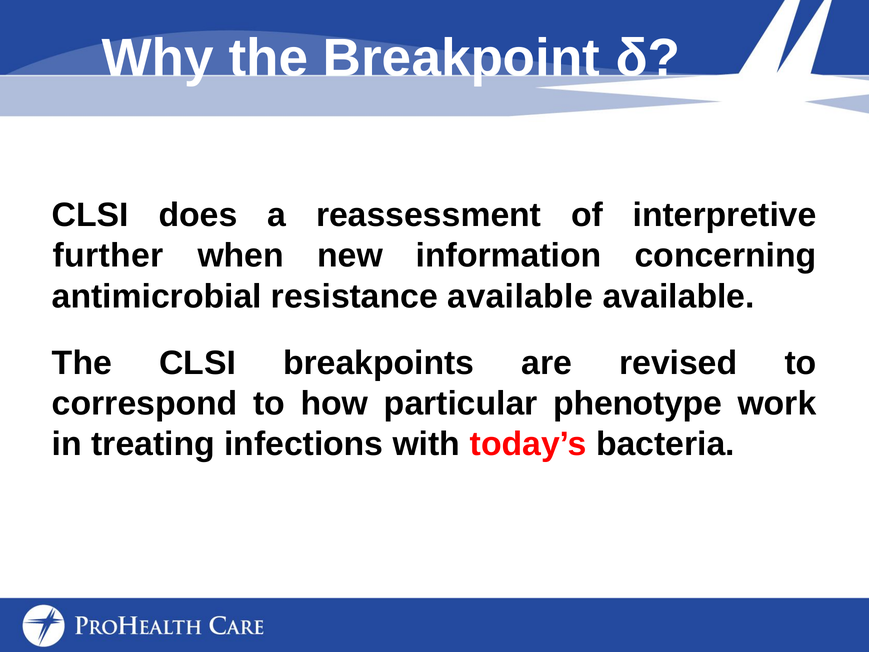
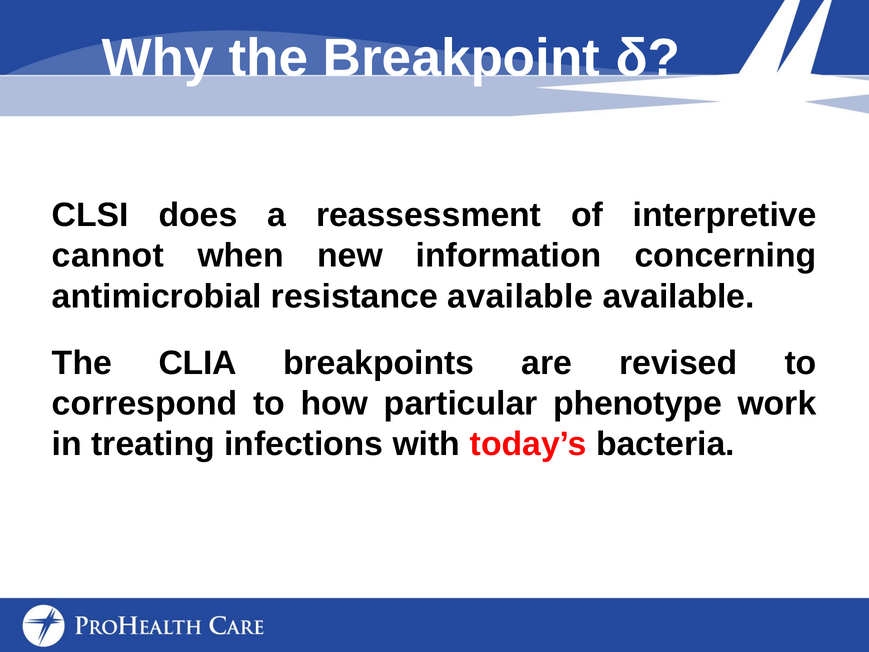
further: further -> cannot
The CLSI: CLSI -> CLIA
